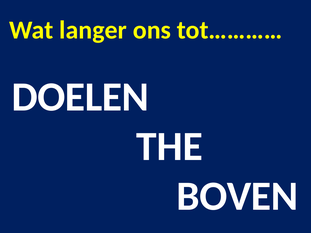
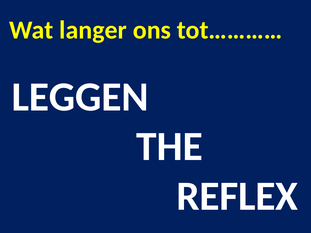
DOELEN: DOELEN -> LEGGEN
BOVEN: BOVEN -> REFLEX
